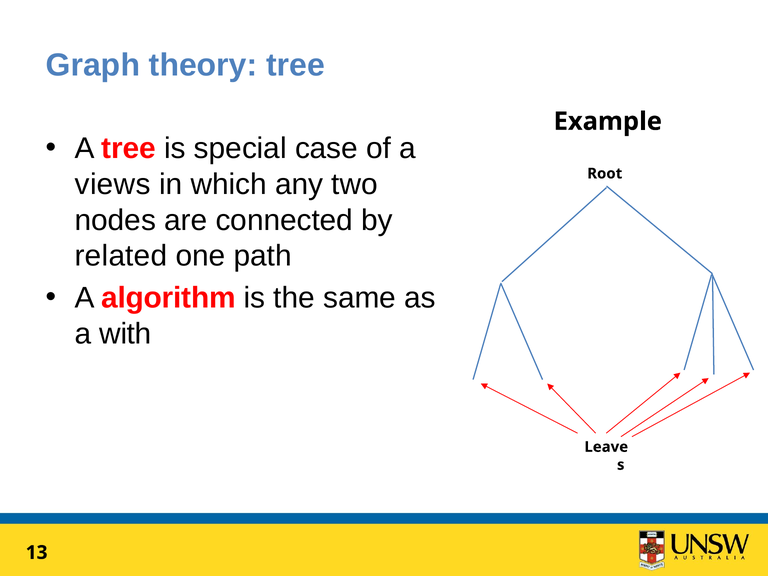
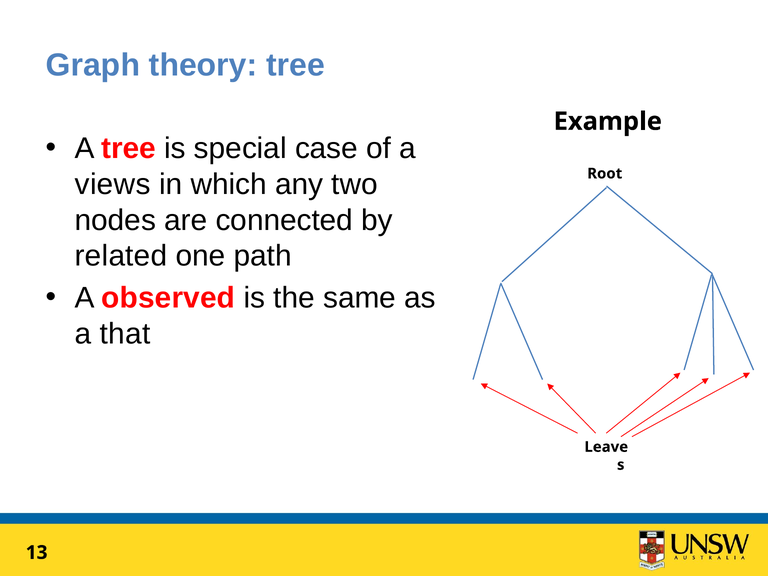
algorithm: algorithm -> observed
with: with -> that
